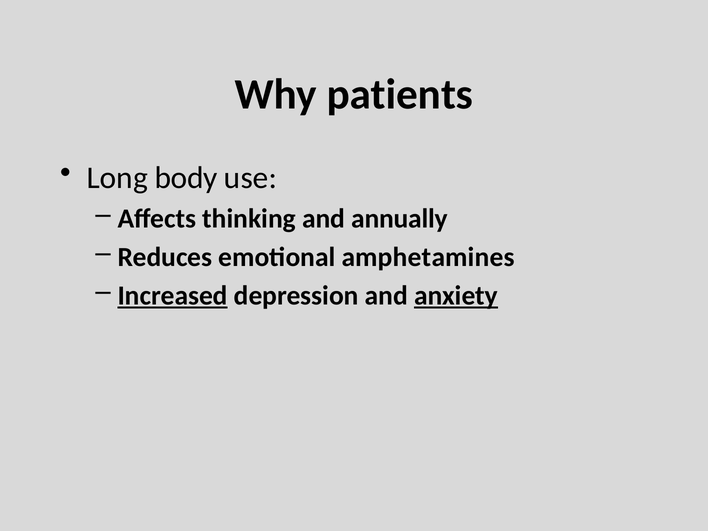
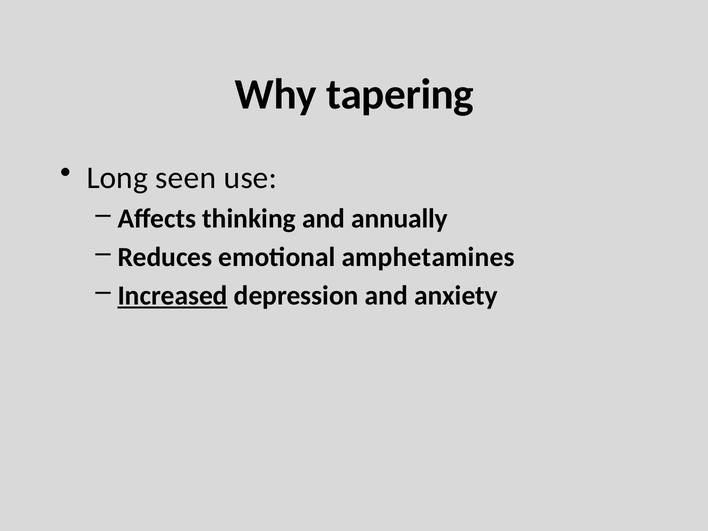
patients: patients -> tapering
body: body -> seen
anxiety underline: present -> none
